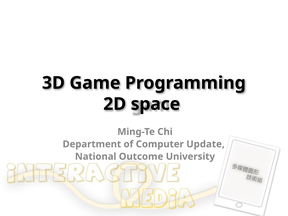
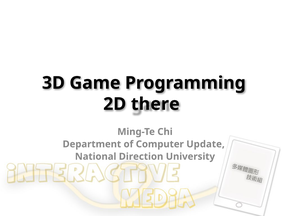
space: space -> there
Outcome: Outcome -> Direction
